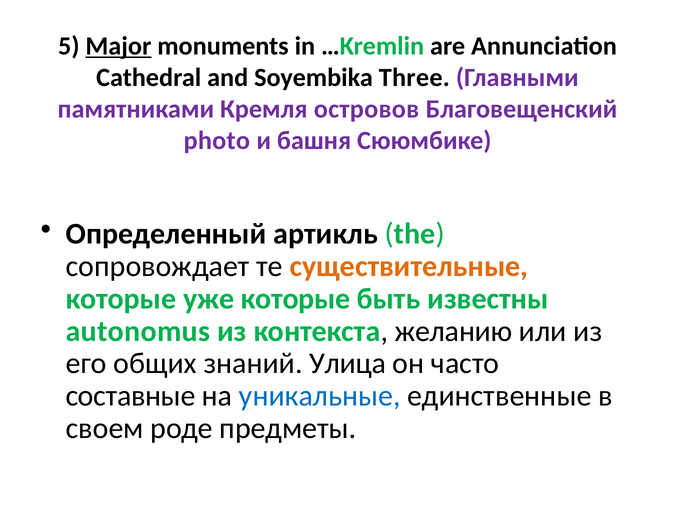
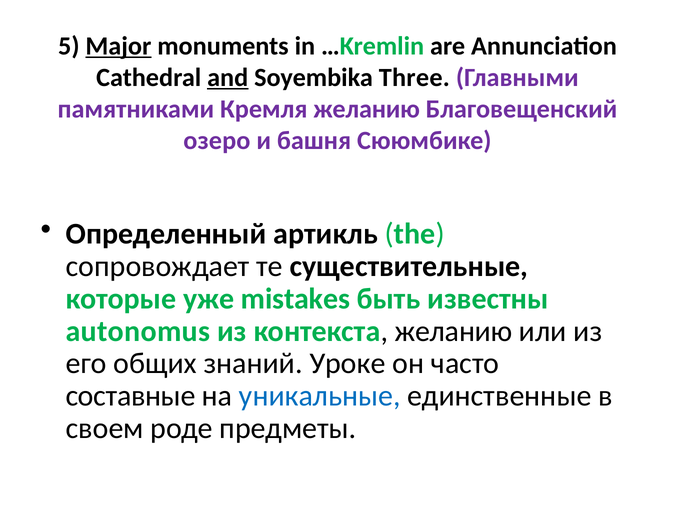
and underline: none -> present
Кремля островов: островов -> желанию
photo: photo -> озеро
существительные colour: orange -> black
уже которые: которые -> mistakes
Улица: Улица -> Уроке
